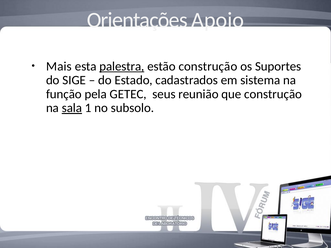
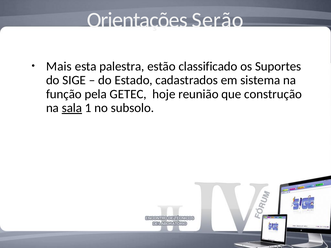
Apoio: Apoio -> Serão
palestra underline: present -> none
estão construção: construção -> classificado
seus: seus -> hoje
